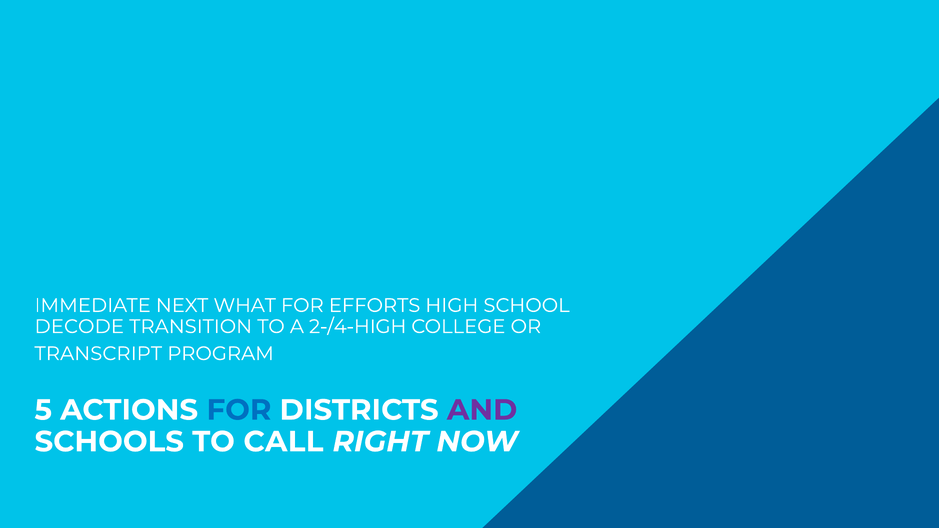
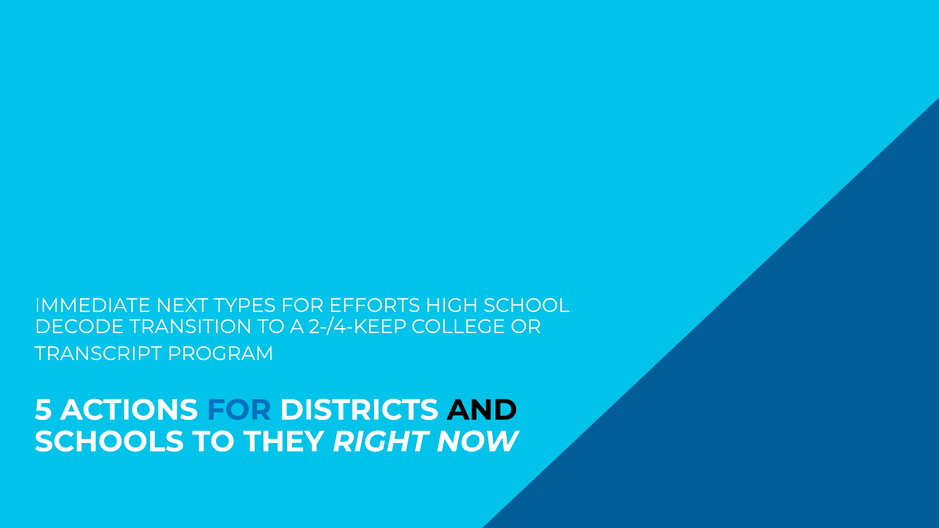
WHAT: WHAT -> TYPES
2-/4-HIGH: 2-/4-HIGH -> 2-/4-KEEP
AND colour: purple -> black
CALL: CALL -> THEY
